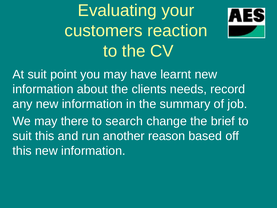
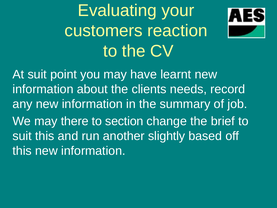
search: search -> section
reason: reason -> slightly
